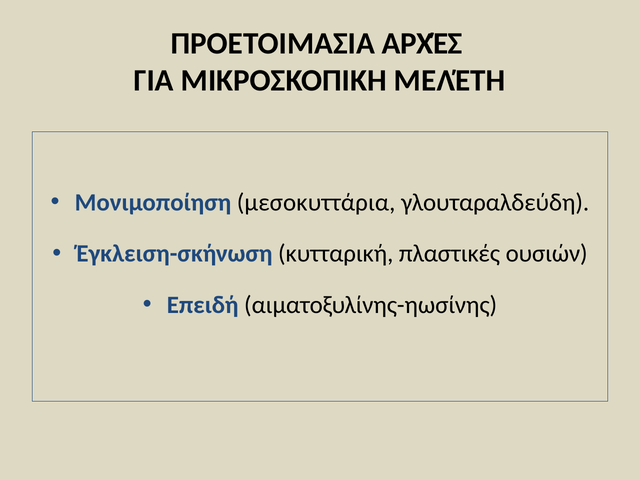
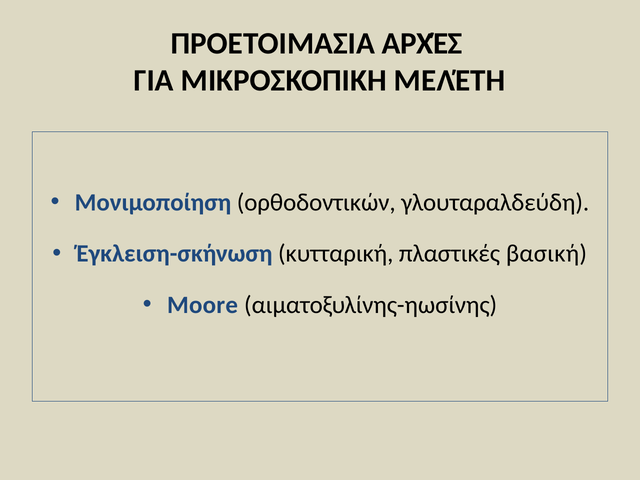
μεσοκυττάρια: μεσοκυττάρια -> ορθοδοντικών
ουσιών: ουσιών -> βασική
Επειδή: Επειδή -> Moore
